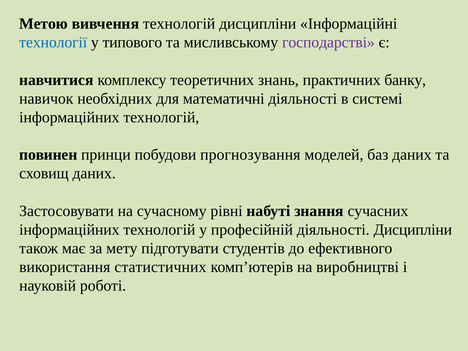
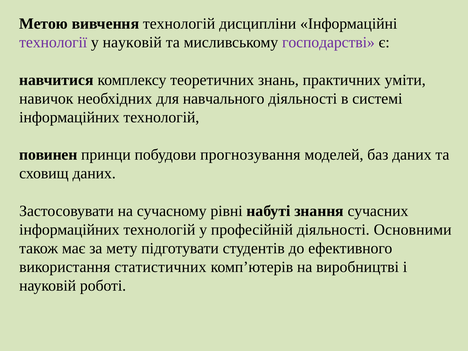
технології colour: blue -> purple
у типового: типового -> науковій
банку: банку -> уміти
математичні: математичні -> навчального
діяльності Дисципліни: Дисципліни -> Основними
